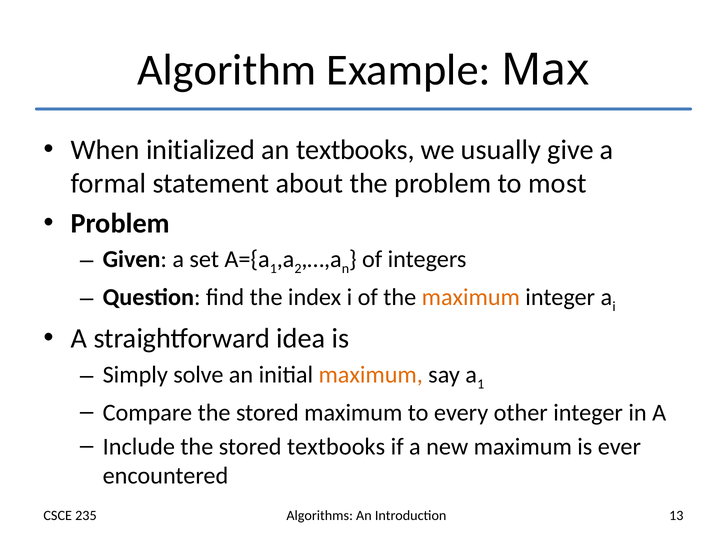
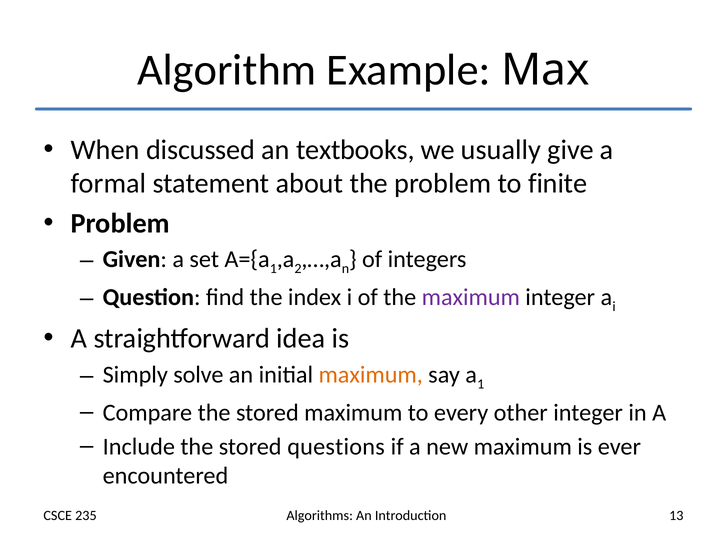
initialized: initialized -> discussed
most: most -> finite
maximum at (471, 297) colour: orange -> purple
stored textbooks: textbooks -> questions
